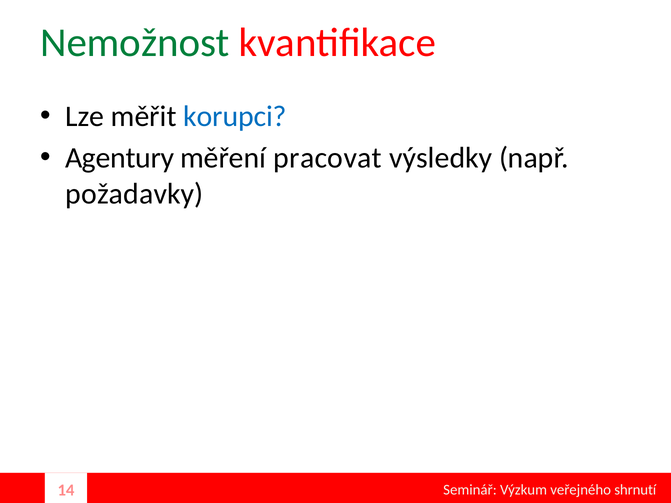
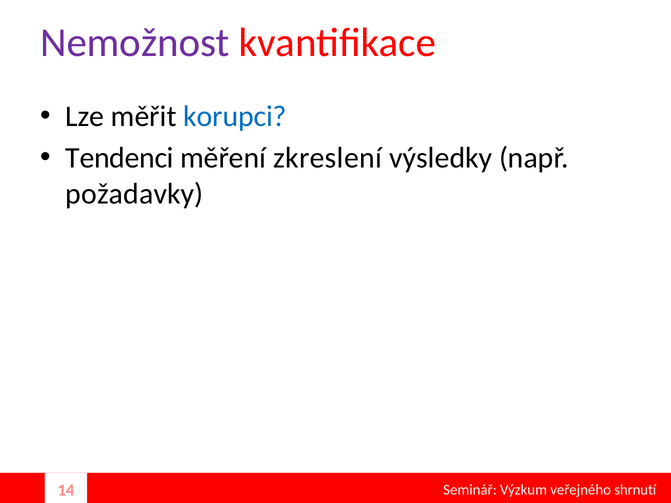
Nemožnost colour: green -> purple
Agentury: Agentury -> Tendenci
pracovat: pracovat -> zkreslení
